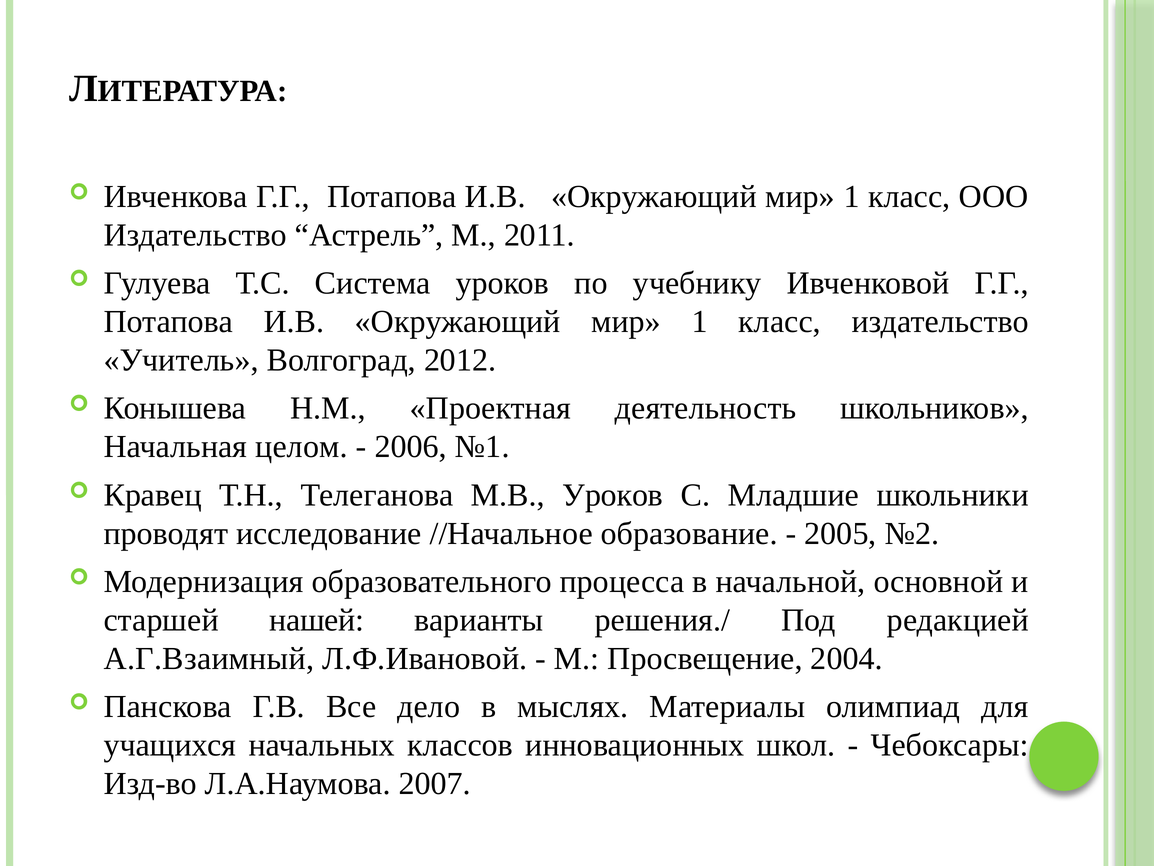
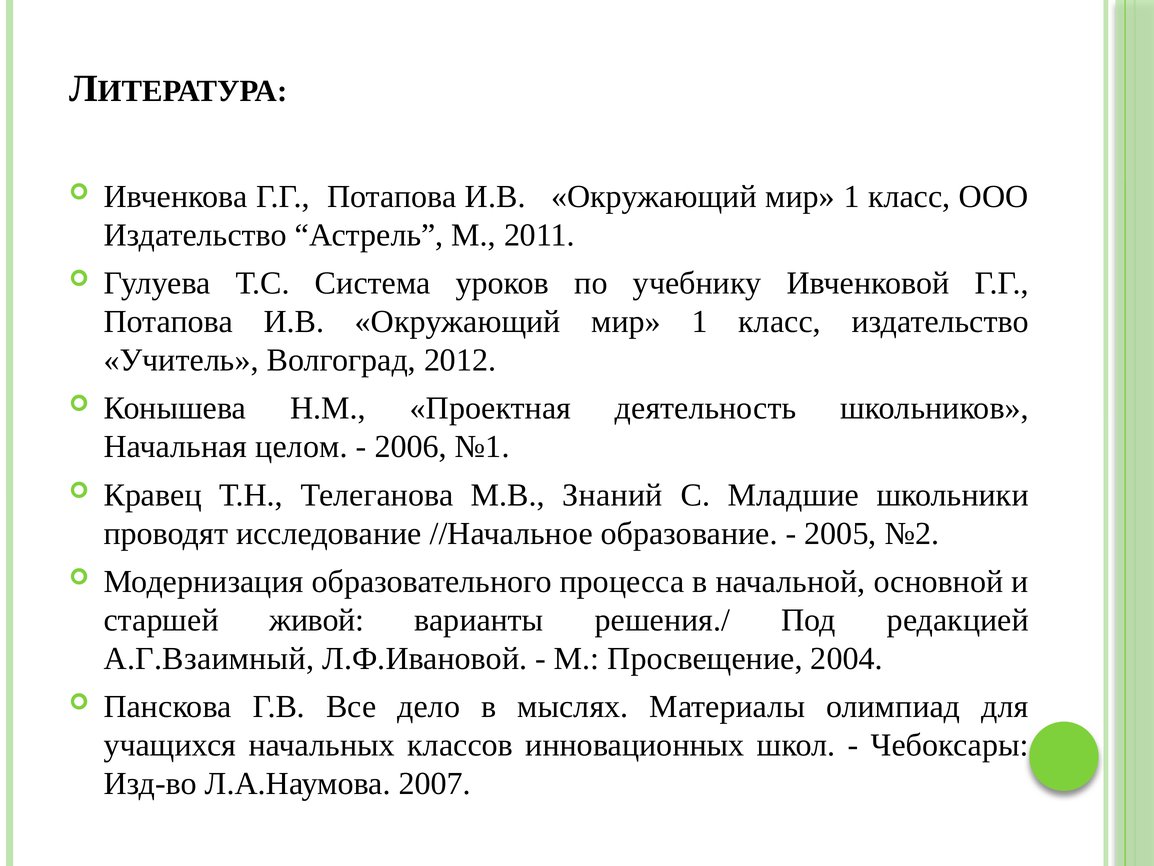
М.В Уроков: Уроков -> Знаний
нашей: нашей -> живой
